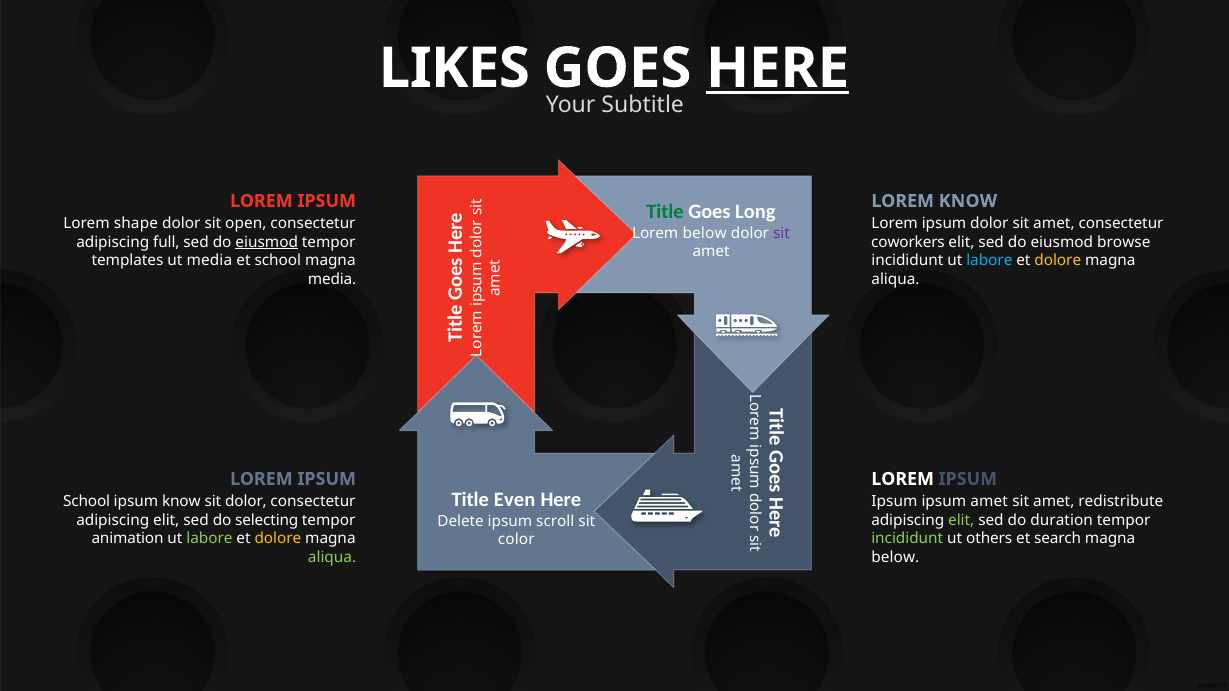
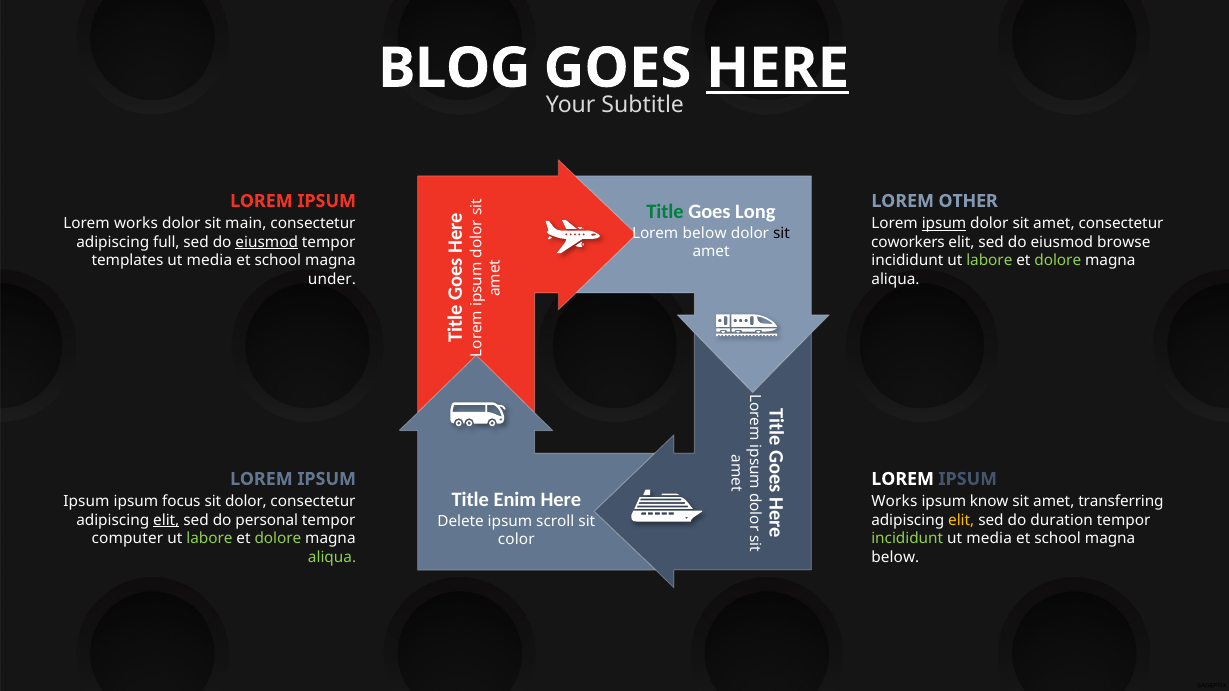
LIKES: LIKES -> BLOG
LOREM KNOW: KNOW -> OTHER
Lorem shape: shape -> works
open: open -> main
ipsum at (944, 224) underline: none -> present
sit at (782, 233) colour: purple -> black
labore at (989, 261) colour: light blue -> light green
dolore at (1058, 261) colour: yellow -> light green
media at (332, 279): media -> under
Even: Even -> Enim
School at (87, 502): School -> Ipsum
ipsum know: know -> focus
Ipsum at (894, 502): Ipsum -> Works
ipsum amet: amet -> know
redistribute: redistribute -> transferring
elit at (166, 520) underline: none -> present
selecting: selecting -> personal
elit at (961, 520) colour: light green -> yellow
animation: animation -> computer
dolore at (278, 539) colour: yellow -> light green
others at (989, 539): others -> media
search at (1058, 539): search -> school
